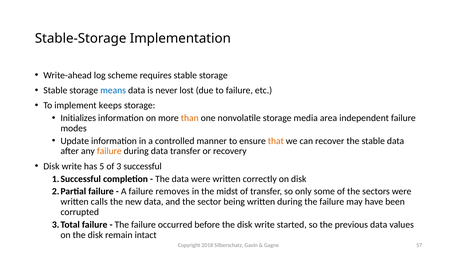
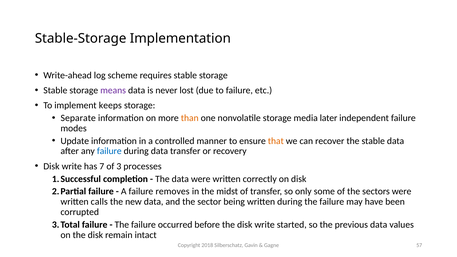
means colour: blue -> purple
Initializes: Initializes -> Separate
area: area -> later
failure at (109, 151) colour: orange -> blue
5: 5 -> 7
successful: successful -> processes
